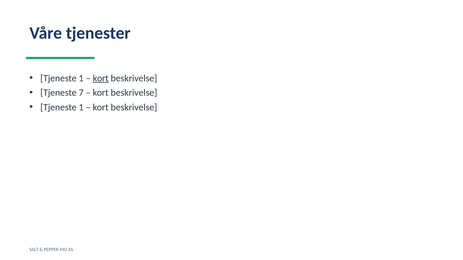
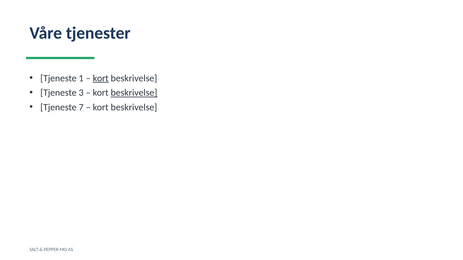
7: 7 -> 3
beskrivelse at (134, 93) underline: none -> present
1 at (81, 107): 1 -> 7
